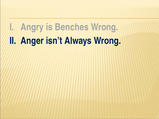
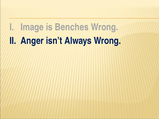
Angry: Angry -> Image
